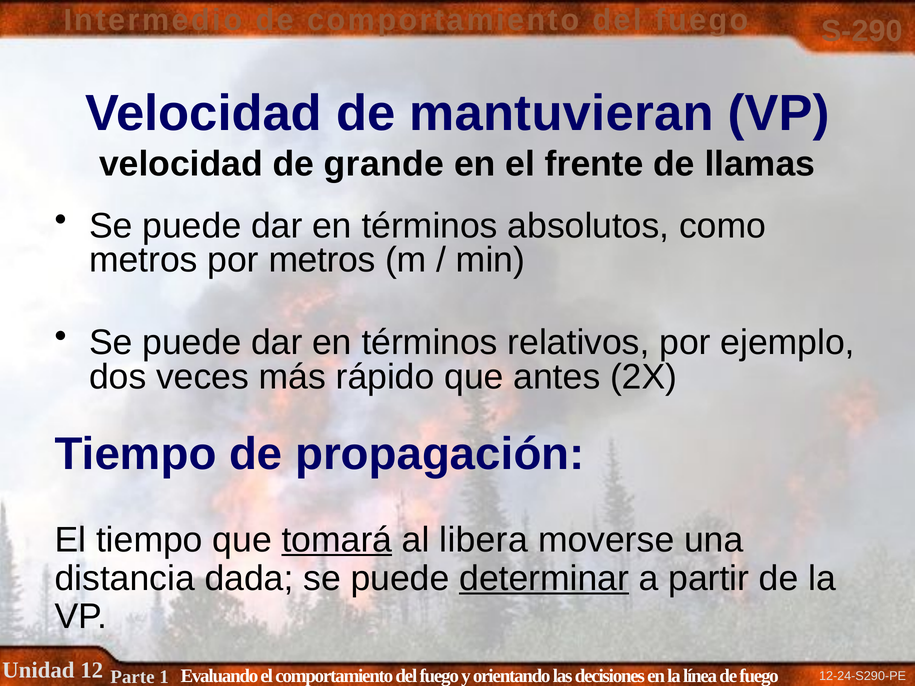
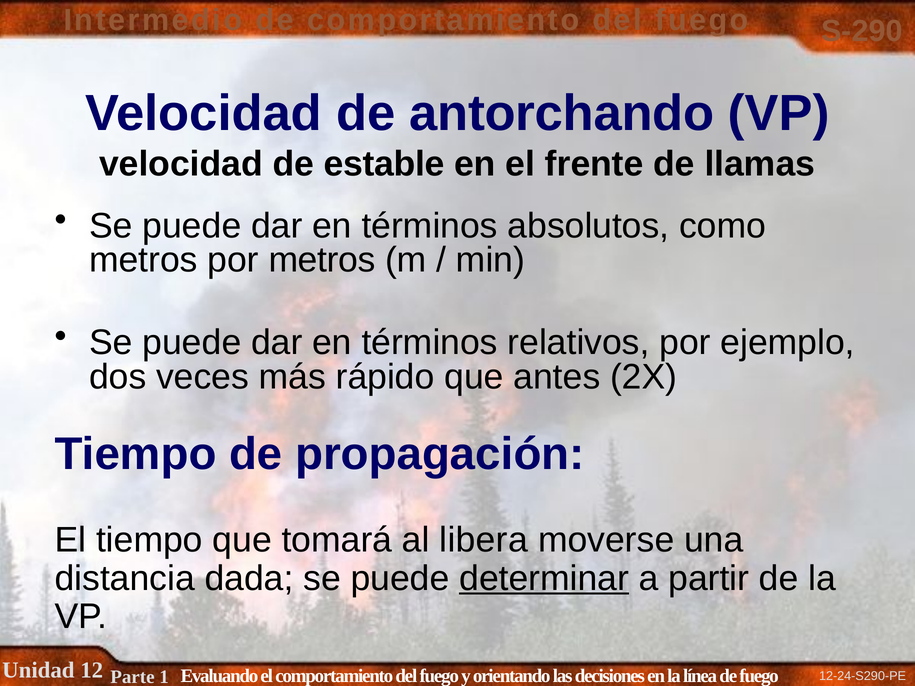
mantuvieran: mantuvieran -> antorchando
grande: grande -> estable
tomará underline: present -> none
